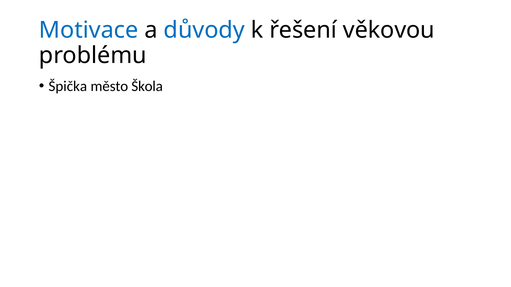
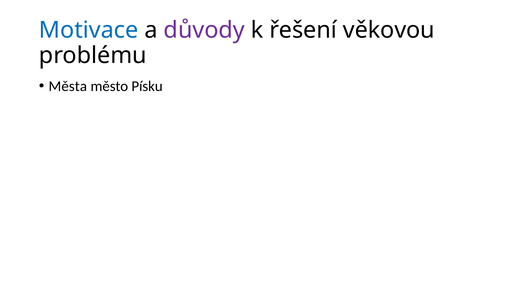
důvody colour: blue -> purple
Špička: Špička -> Města
Škola: Škola -> Písku
